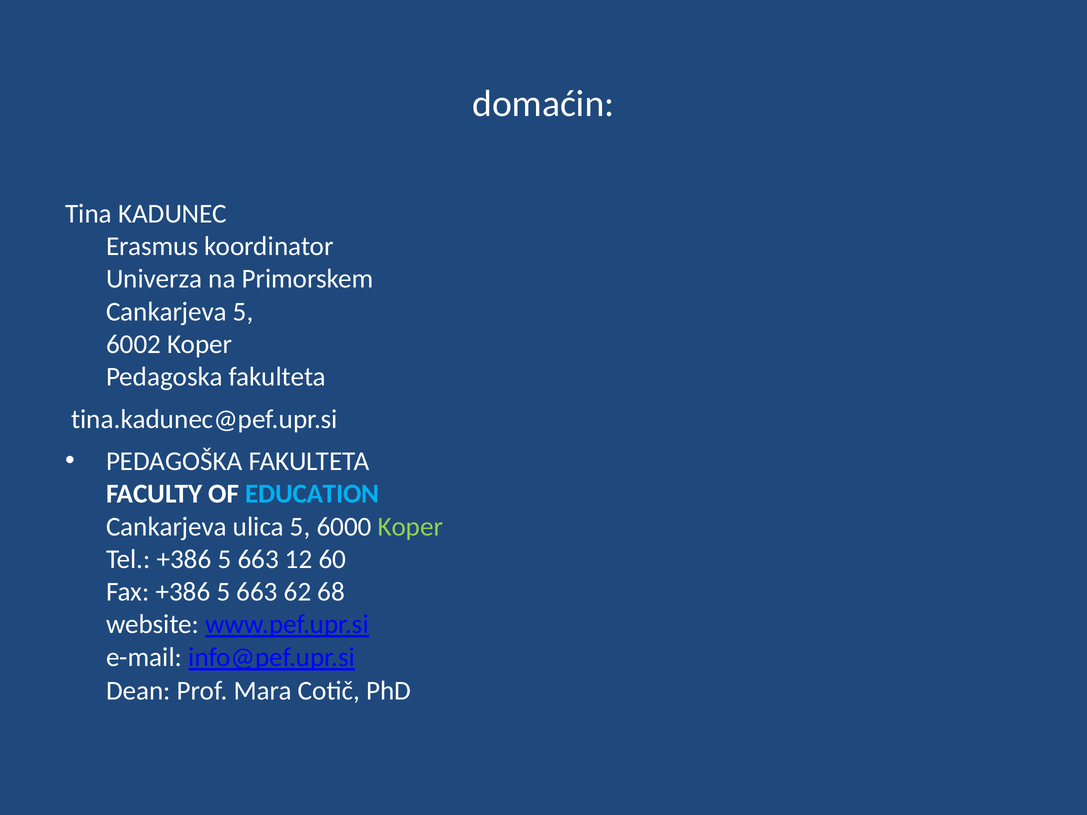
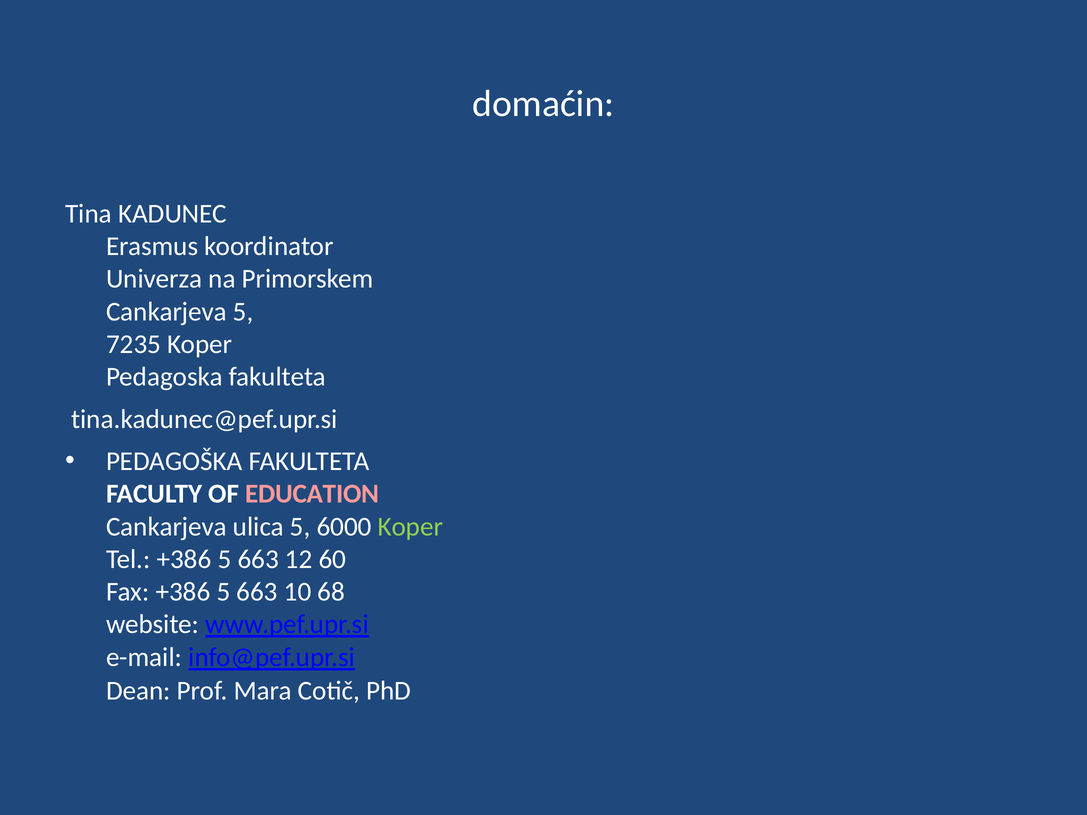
6002: 6002 -> 7235
EDUCATION colour: light blue -> pink
62: 62 -> 10
